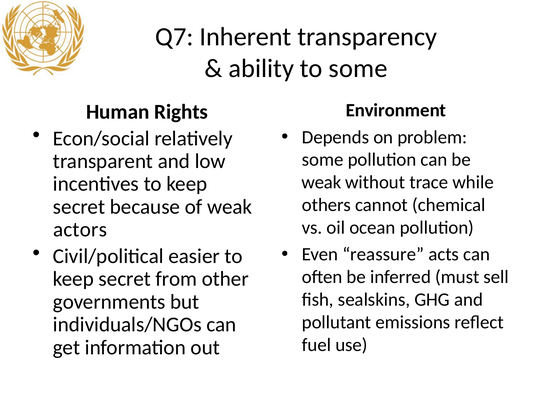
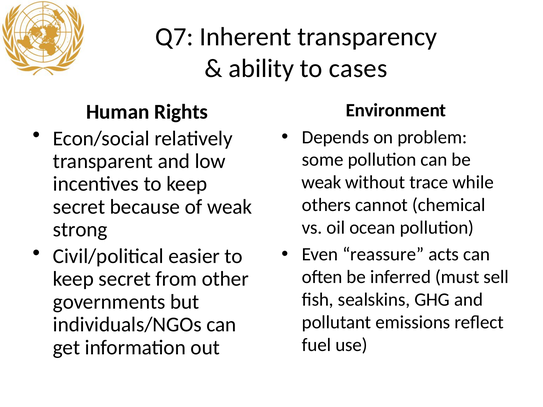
to some: some -> cases
actors: actors -> strong
